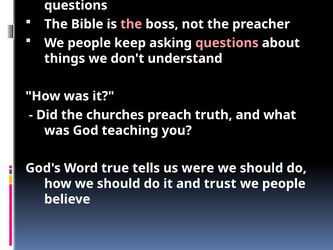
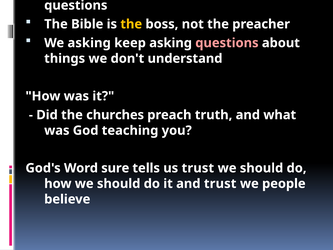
the at (131, 24) colour: pink -> yellow
people at (89, 43): people -> asking
Word true: true -> sure
us were: were -> trust
